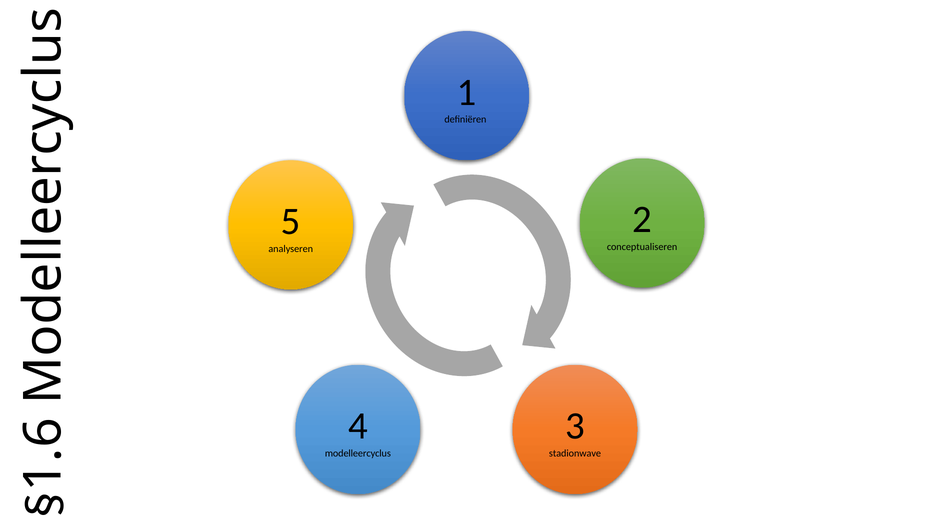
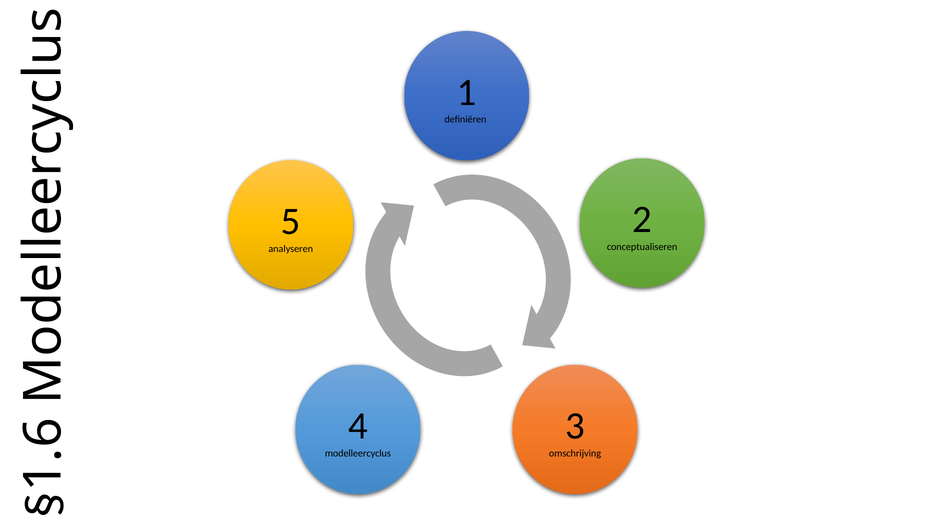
stadionwave: stadionwave -> omschrijving
